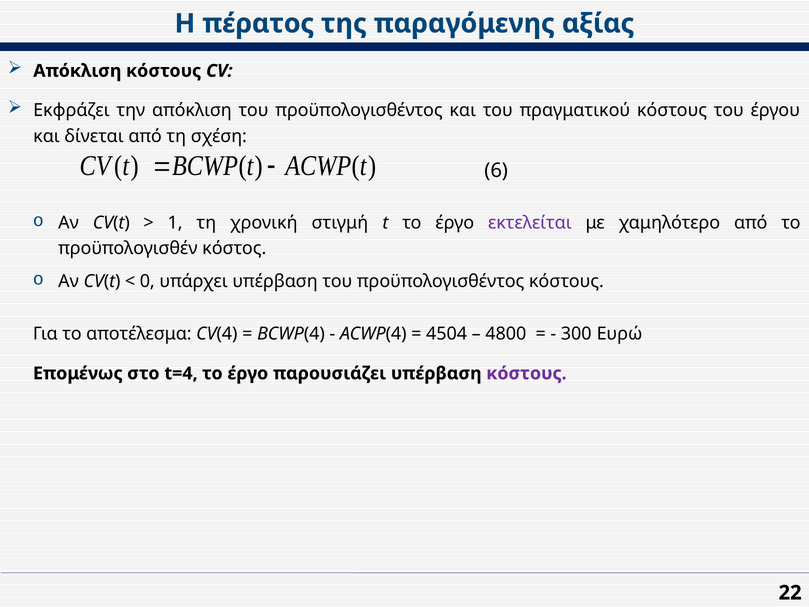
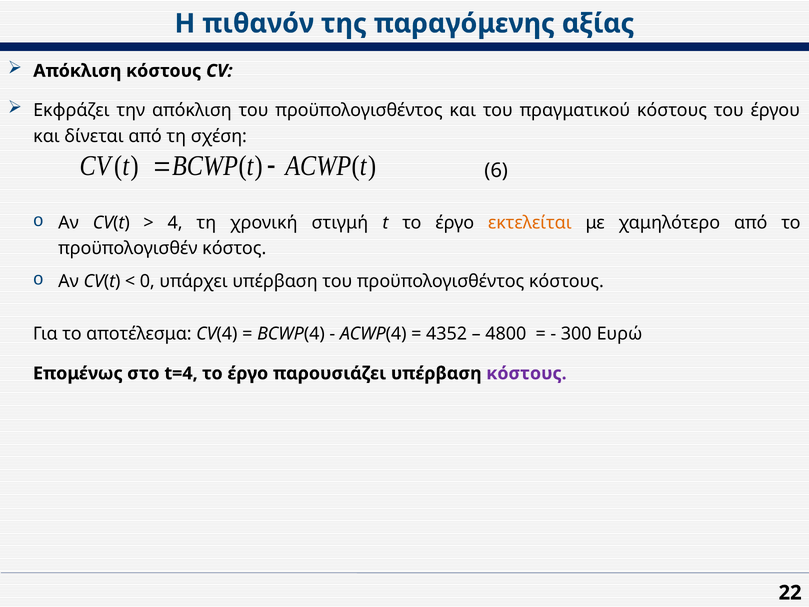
πέρατος: πέρατος -> πιθανόν
1: 1 -> 4
εκτελείται colour: purple -> orange
4504: 4504 -> 4352
